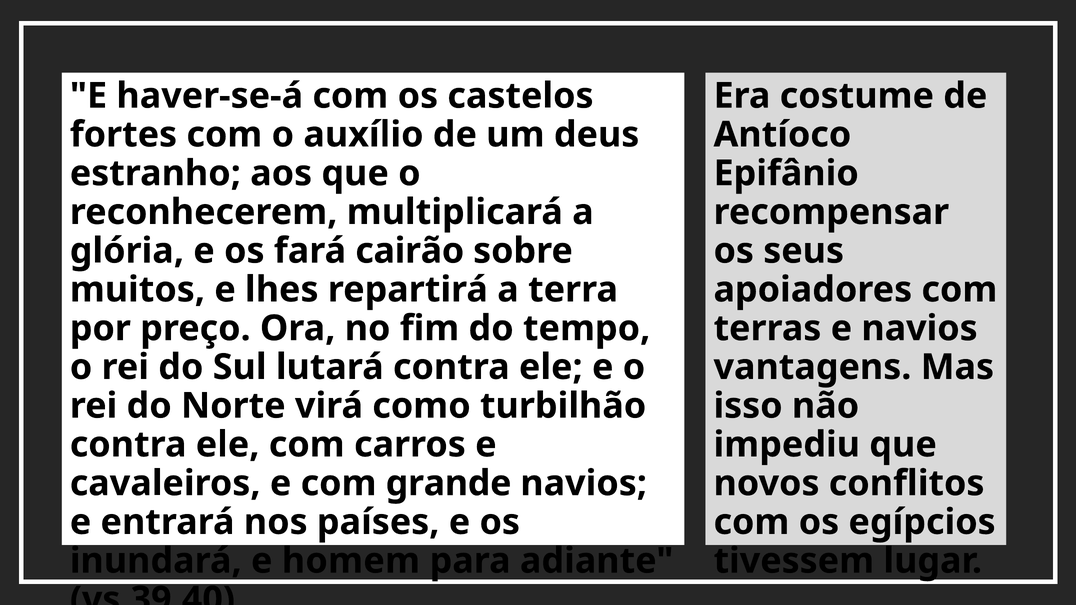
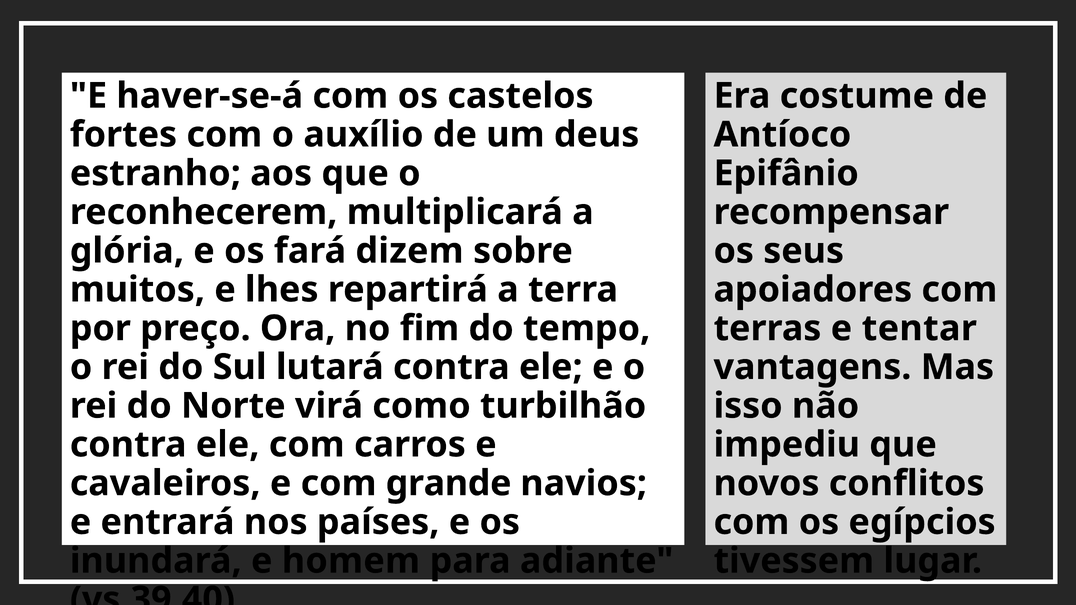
cairão: cairão -> dizem
e navios: navios -> tentar
